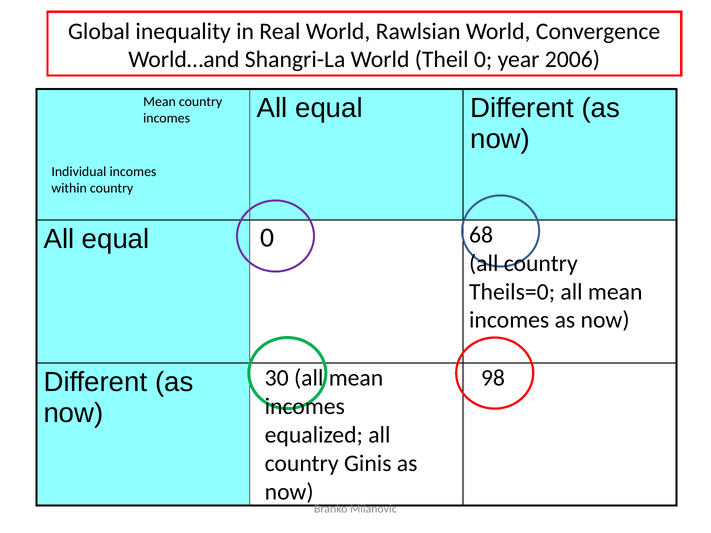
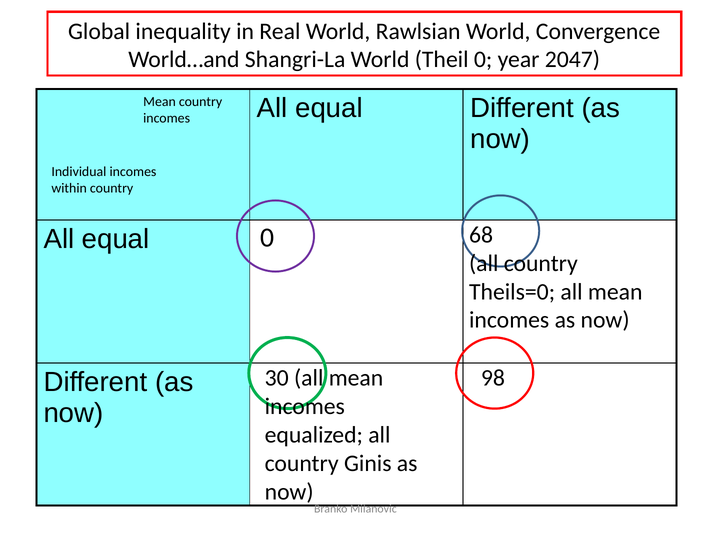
2006: 2006 -> 2047
